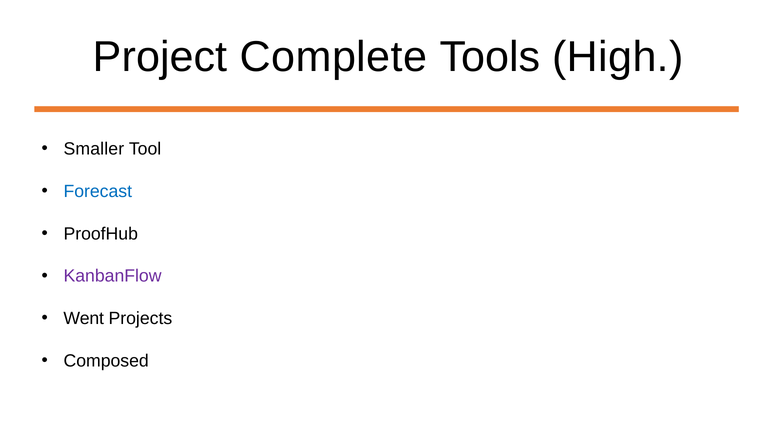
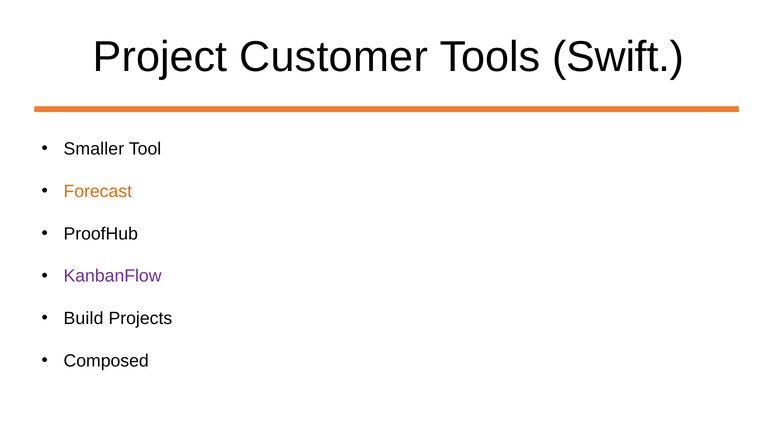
Complete: Complete -> Customer
High: High -> Swift
Forecast colour: blue -> orange
Went: Went -> Build
